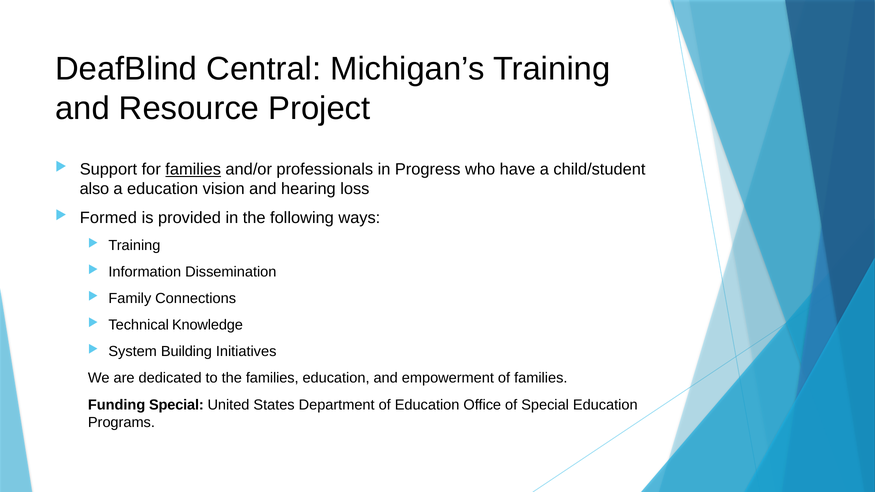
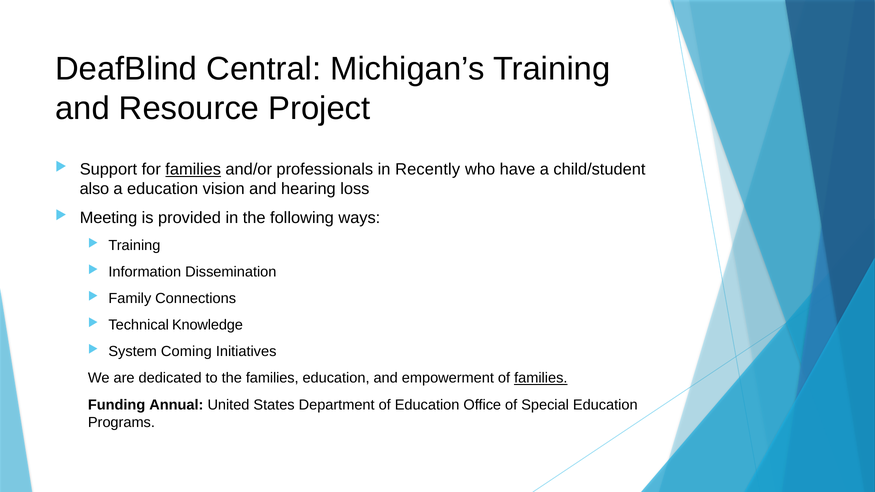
Progress: Progress -> Recently
Formed: Formed -> Meeting
Building: Building -> Coming
families at (541, 378) underline: none -> present
Funding Special: Special -> Annual
